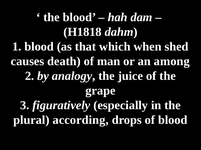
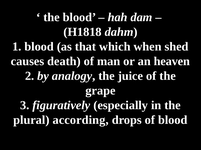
among: among -> heaven
